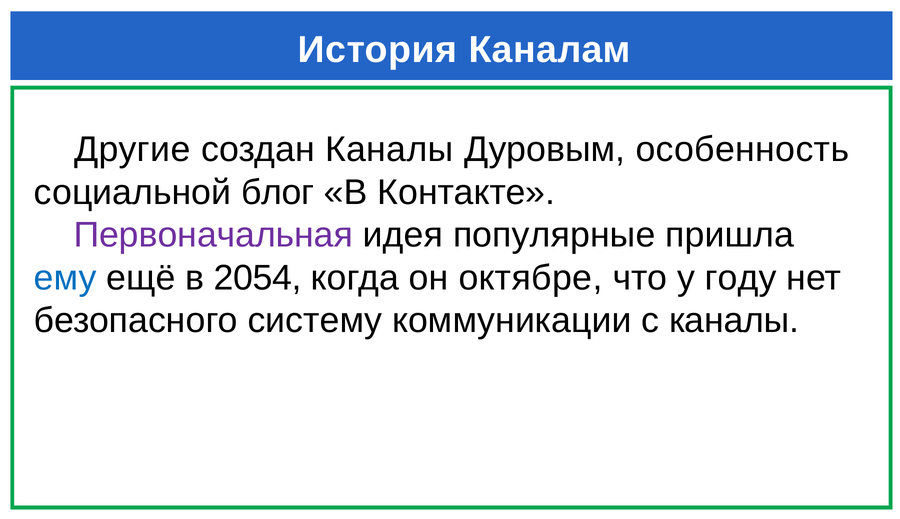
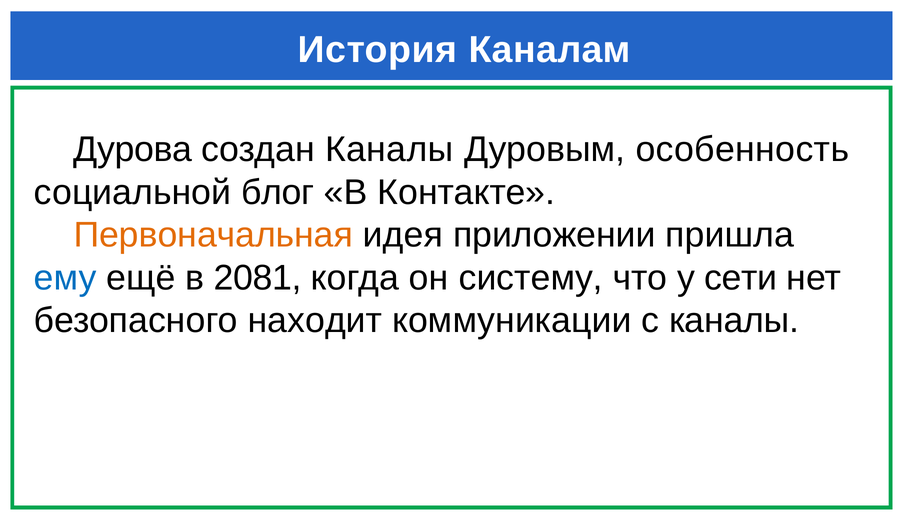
Другие: Другие -> Дурова
Первоначальная colour: purple -> orange
популярные: популярные -> приложении
2054: 2054 -> 2081
октябре: октябре -> систему
году: году -> сети
систему: систему -> находит
